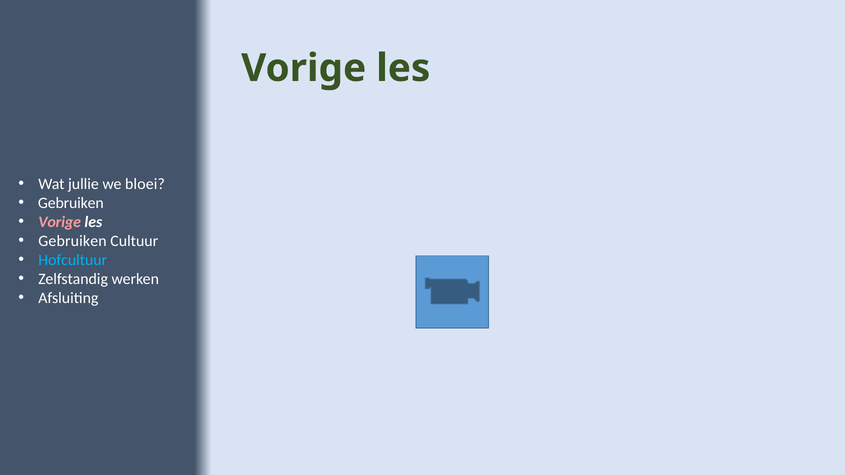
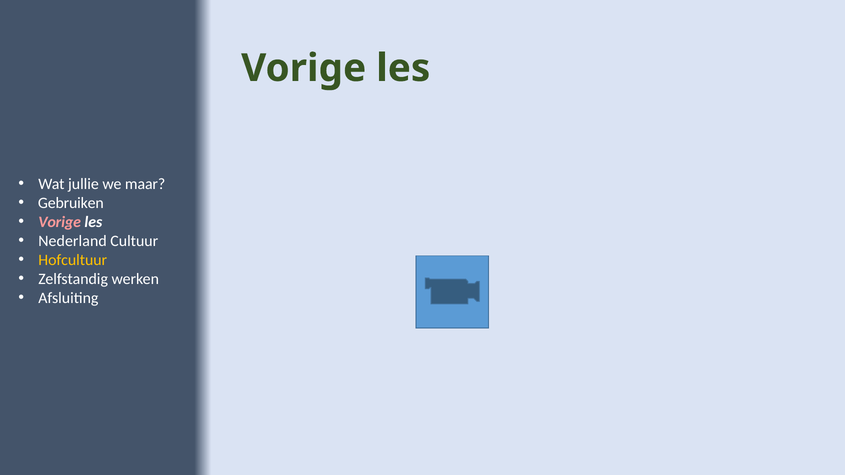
bloei: bloei -> maar
Gebruiken at (72, 241): Gebruiken -> Nederland
Hofcultuur colour: light blue -> yellow
